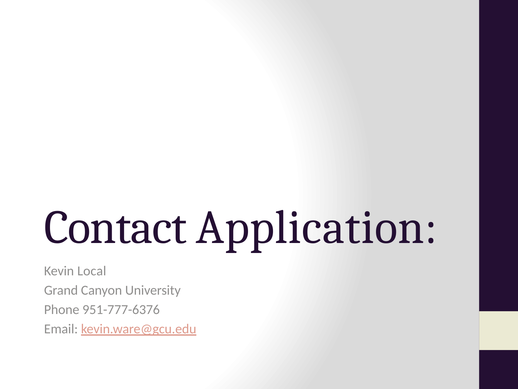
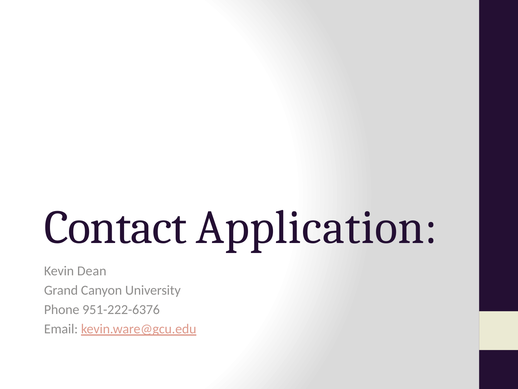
Local: Local -> Dean
951-777-6376: 951-777-6376 -> 951-222-6376
